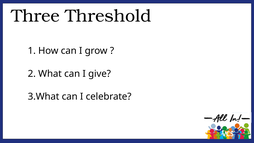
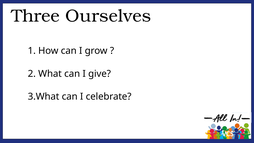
Threshold: Threshold -> Ourselves
